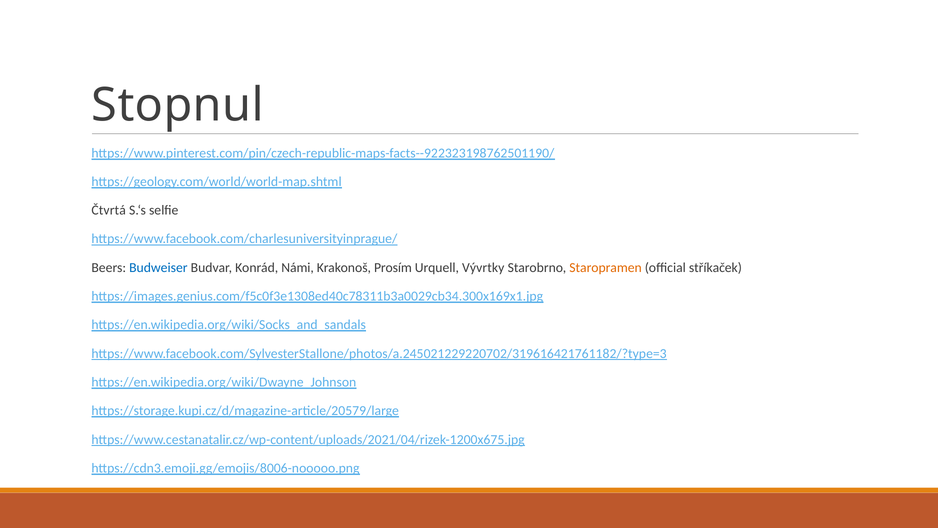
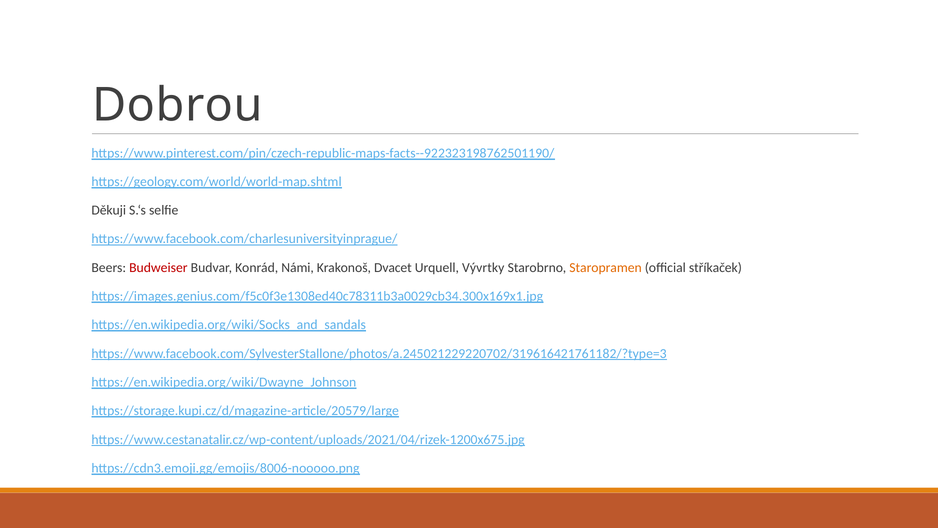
Stopnul: Stopnul -> Dobrou
Čtvrtá: Čtvrtá -> Děkuji
Budweiser colour: blue -> red
Prosím: Prosím -> Dvacet
